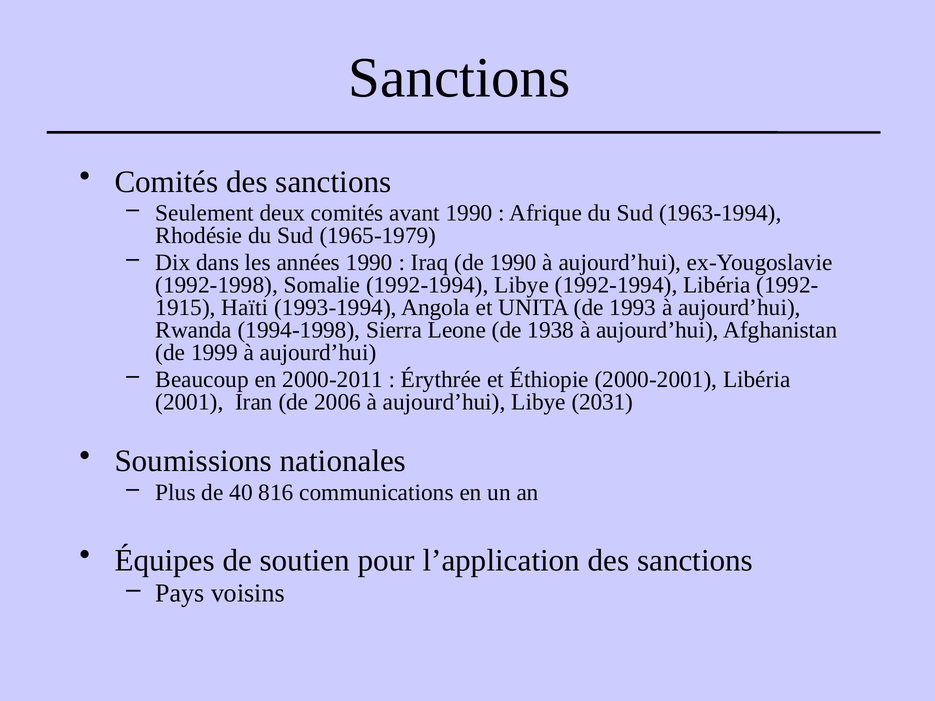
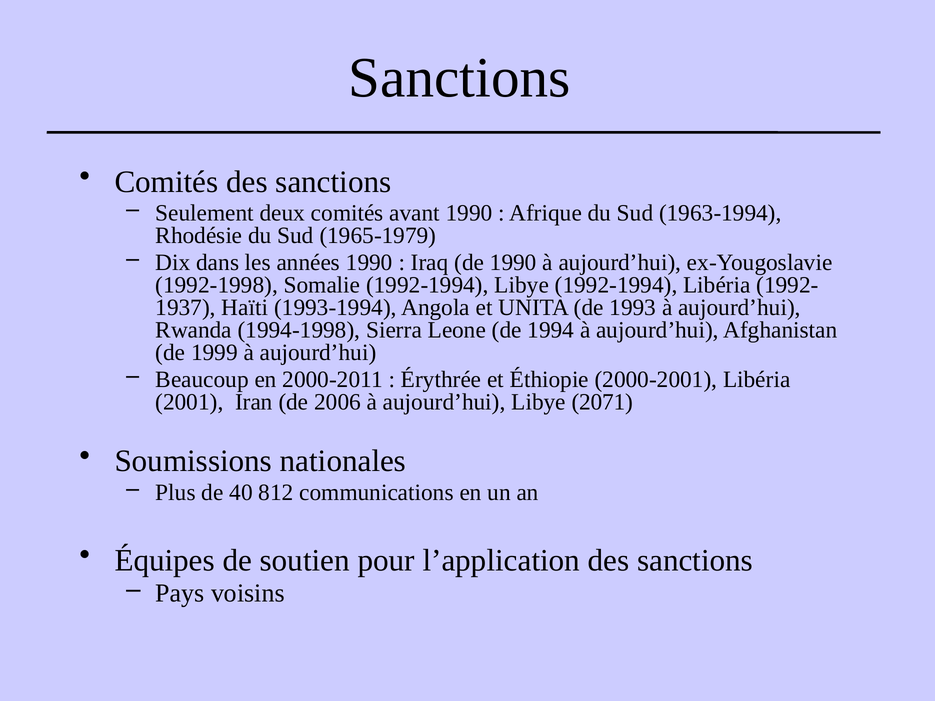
1915: 1915 -> 1937
1938: 1938 -> 1994
2031: 2031 -> 2071
816: 816 -> 812
